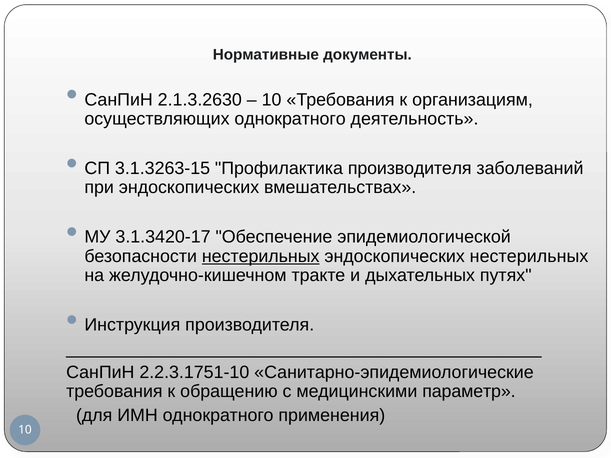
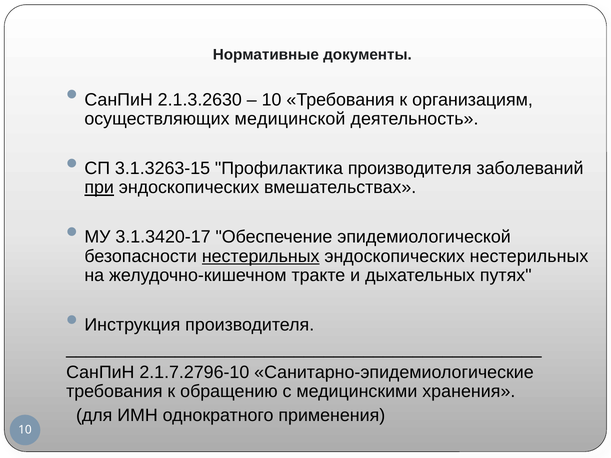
осуществляющих однократного: однократного -> медицинской
при underline: none -> present
2.2.3.1751-10: 2.2.3.1751-10 -> 2.1.7.2796-10
параметр: параметр -> хранения
